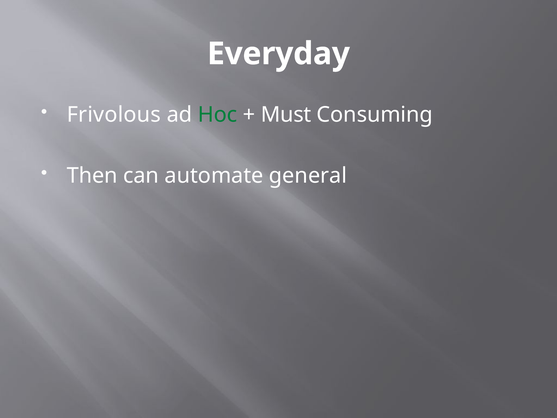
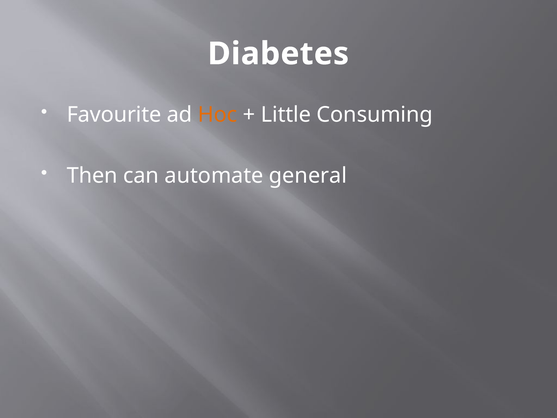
Everyday: Everyday -> Diabetes
Frivolous: Frivolous -> Favourite
Hoc colour: green -> orange
Must: Must -> Little
